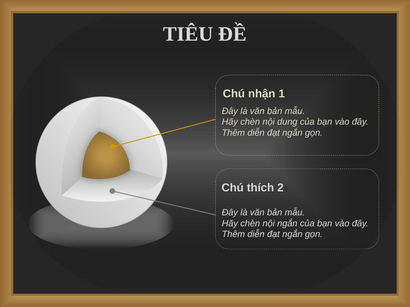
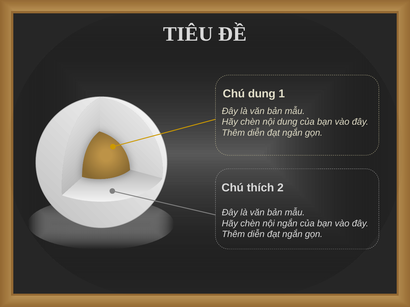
Chú nhận: nhận -> dung
